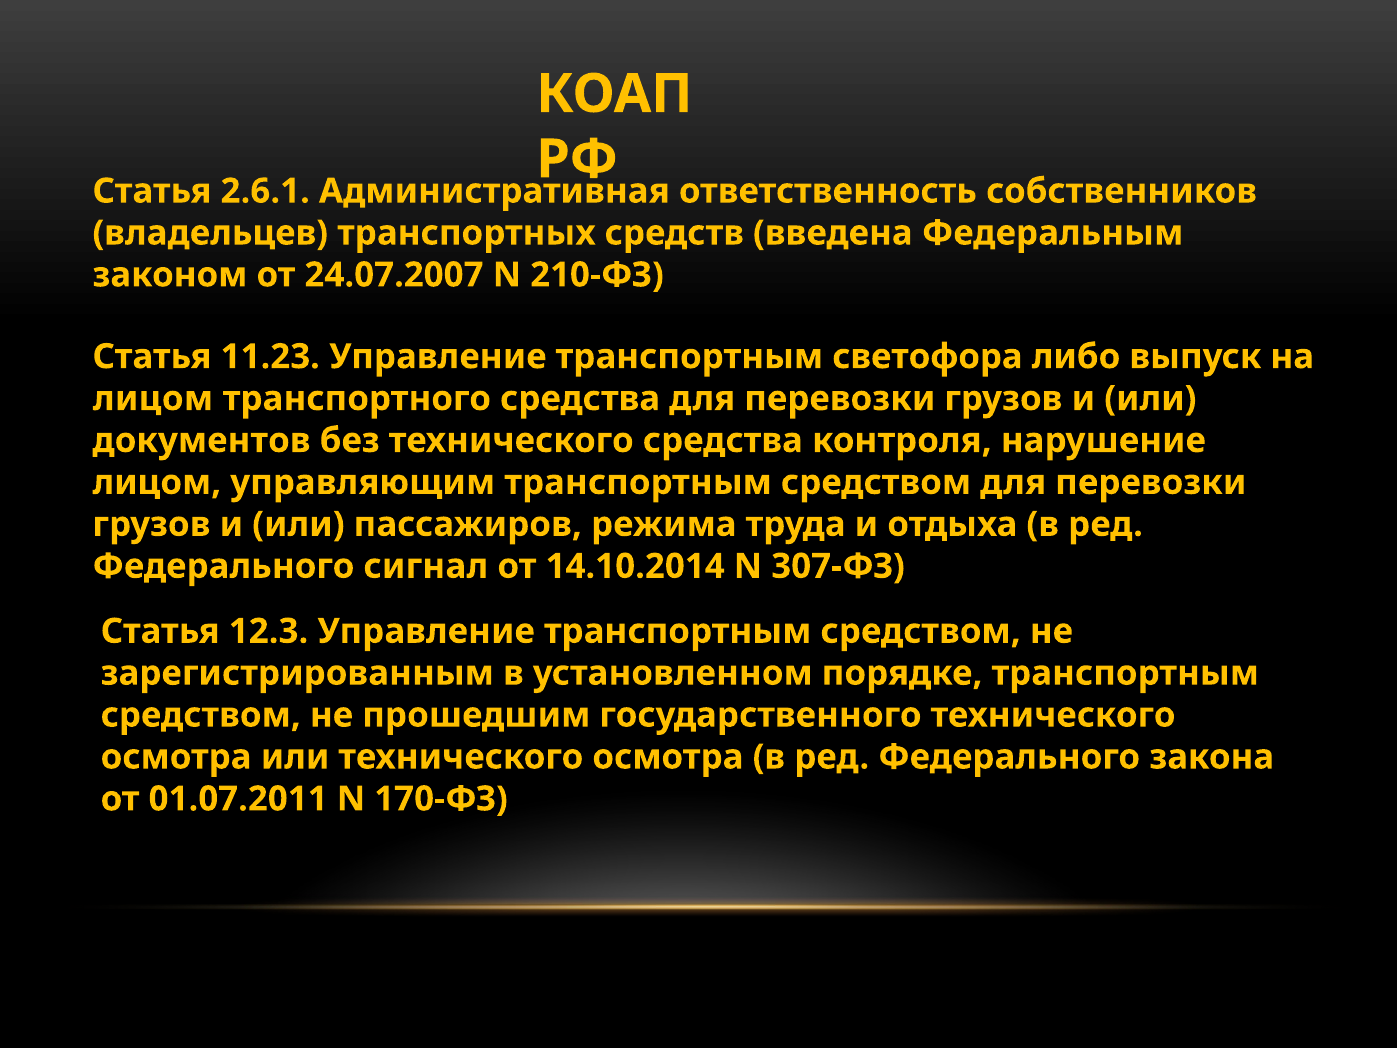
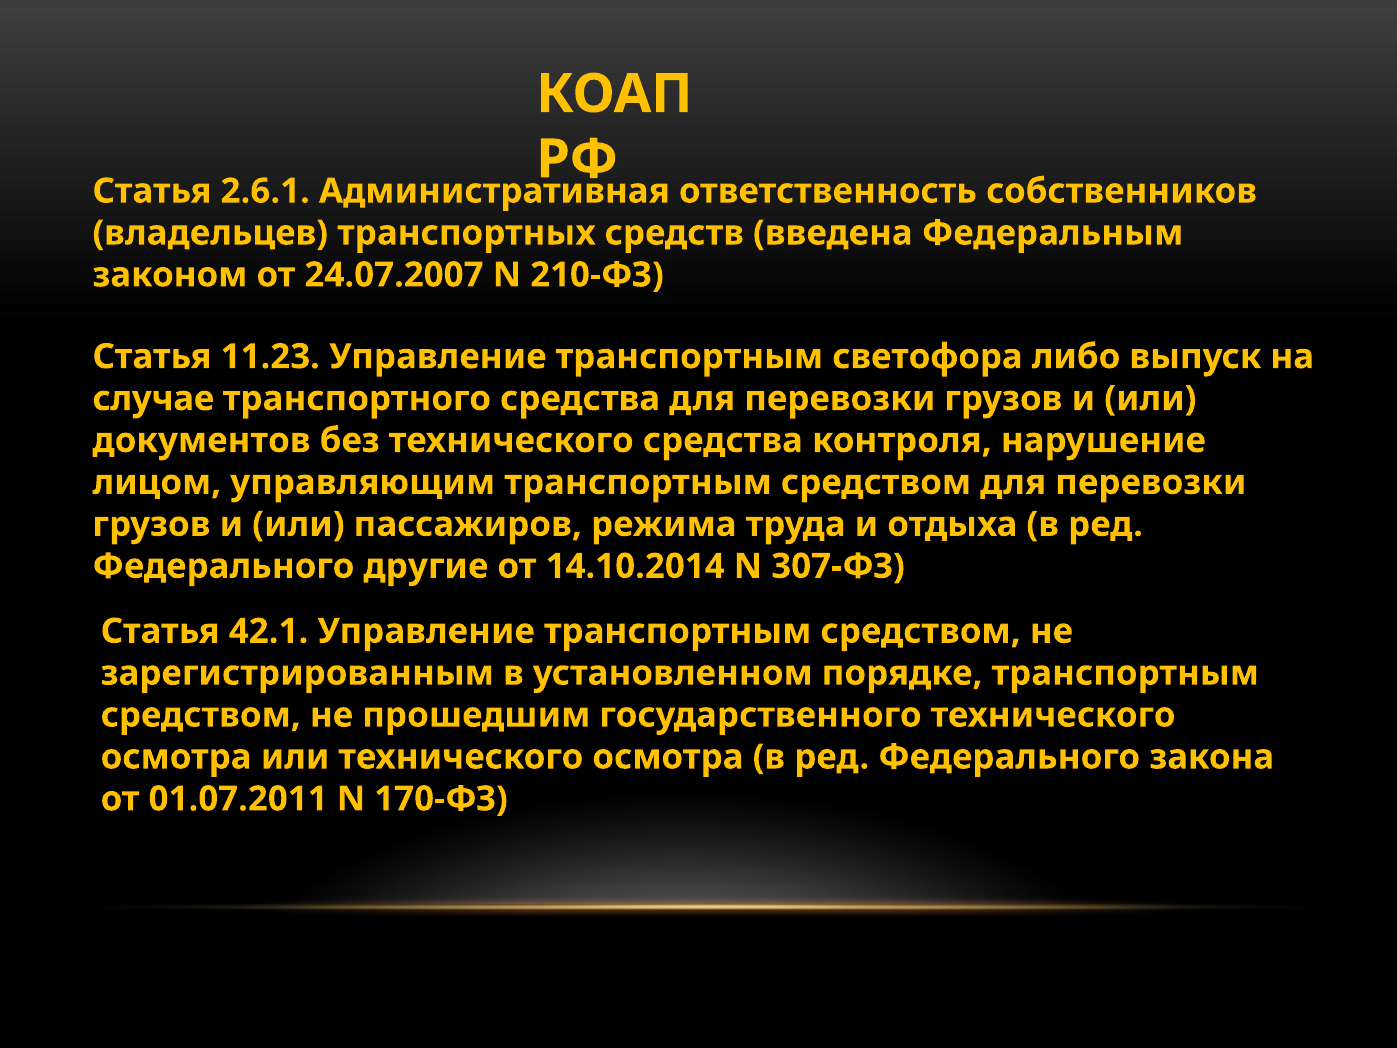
лицом at (153, 399): лицом -> случае
сигнал: сигнал -> другие
12.3: 12.3 -> 42.1
